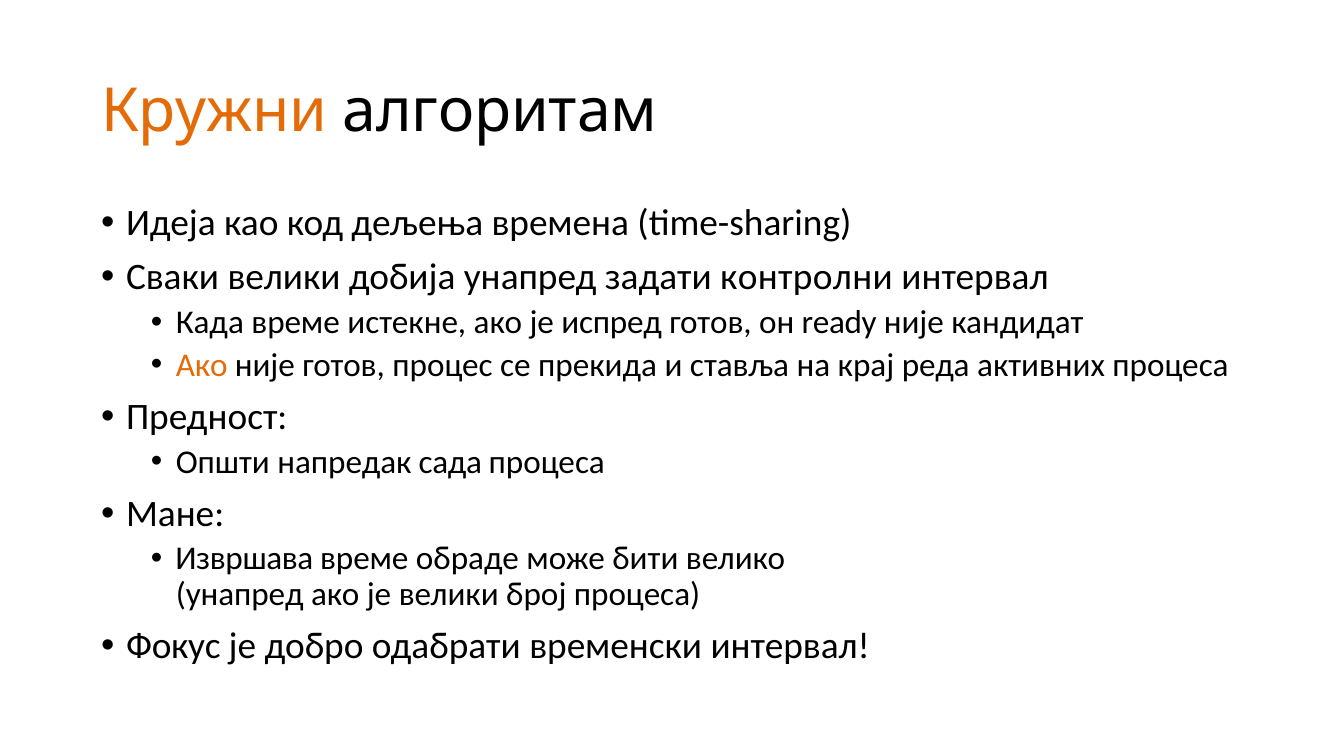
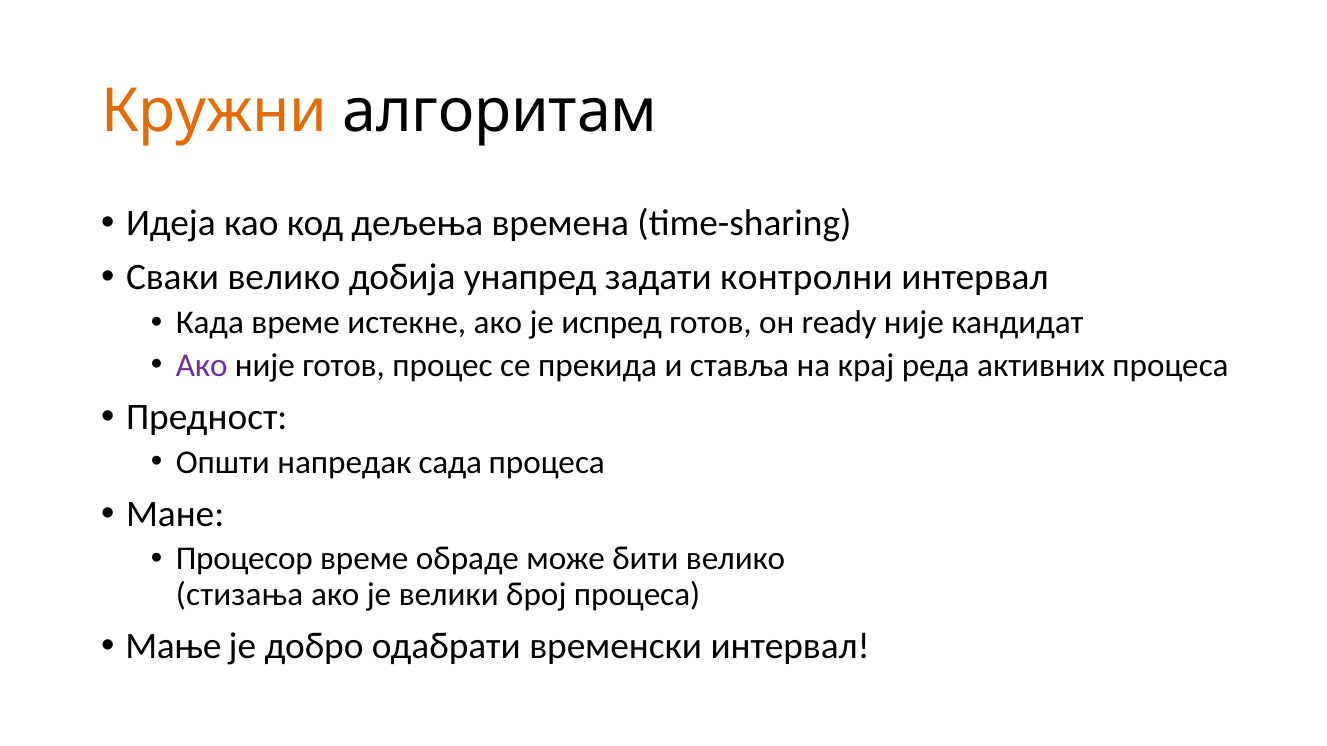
Сваки велики: велики -> велико
Ако at (202, 366) colour: orange -> purple
Извршава: Извршава -> Процесор
унапред at (240, 595): унапред -> стизања
Фокус: Фокус -> Мање
